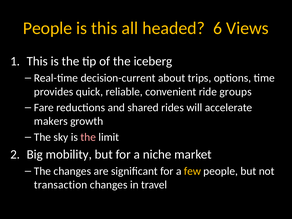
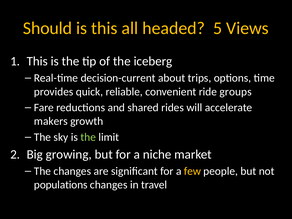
People at (48, 28): People -> Should
6: 6 -> 5
the at (88, 137) colour: pink -> light green
mobility: mobility -> growing
transaction: transaction -> populations
